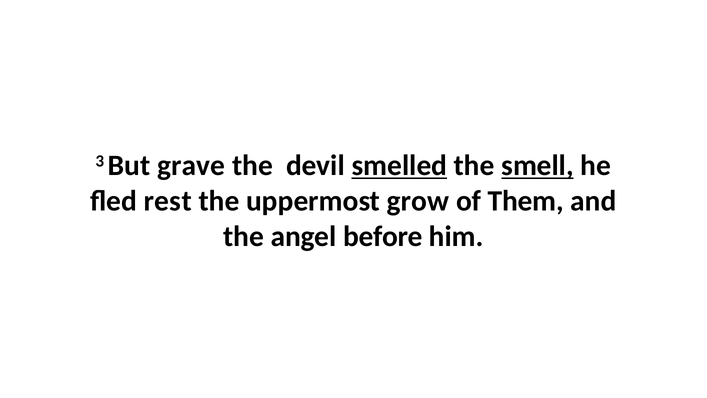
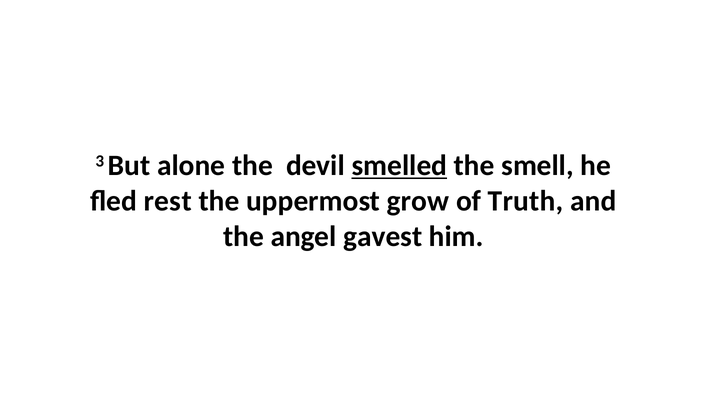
grave: grave -> alone
smell underline: present -> none
Them: Them -> Truth
before: before -> gavest
